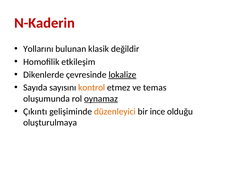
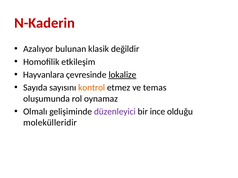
Yollarını: Yollarını -> Azalıyor
Dikenlerde: Dikenlerde -> Hayvanlara
oynamaz underline: present -> none
Çıkıntı: Çıkıntı -> Olmalı
düzenleyici colour: orange -> purple
oluşturulmaya: oluşturulmaya -> molekülleridir
